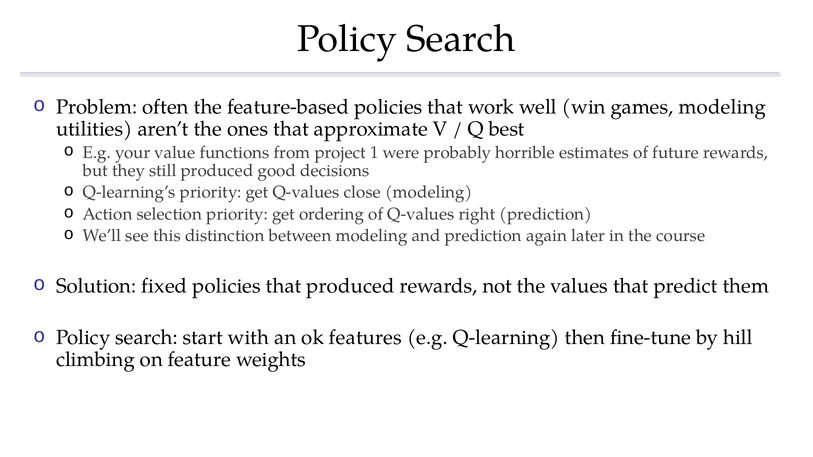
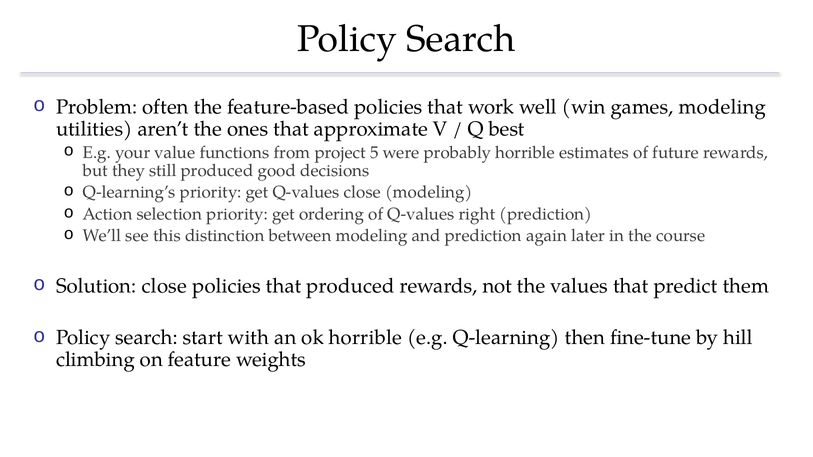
1: 1 -> 5
Solution fixed: fixed -> close
ok features: features -> horrible
